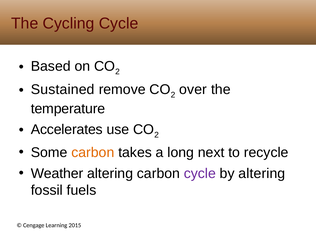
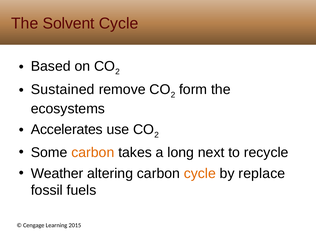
Cycling: Cycling -> Solvent
over: over -> form
temperature: temperature -> ecosystems
cycle at (200, 173) colour: purple -> orange
by altering: altering -> replace
